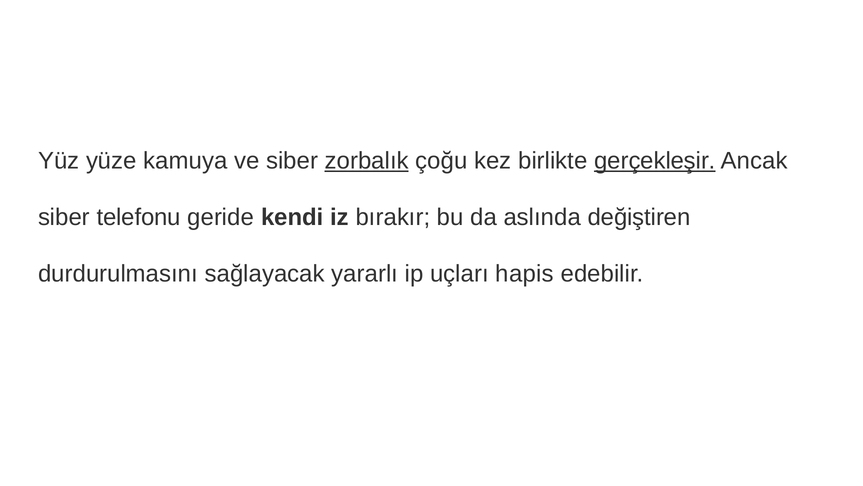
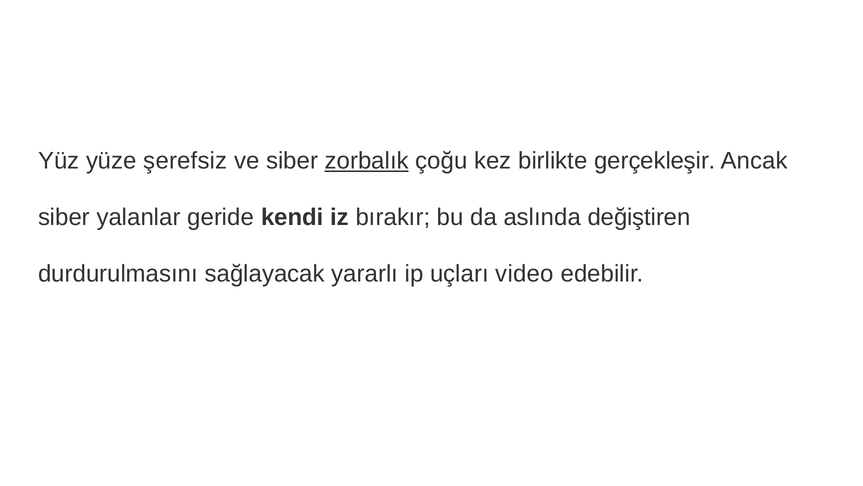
kamuya: kamuya -> şerefsiz
gerçekleşir underline: present -> none
telefonu: telefonu -> yalanlar
hapis: hapis -> video
